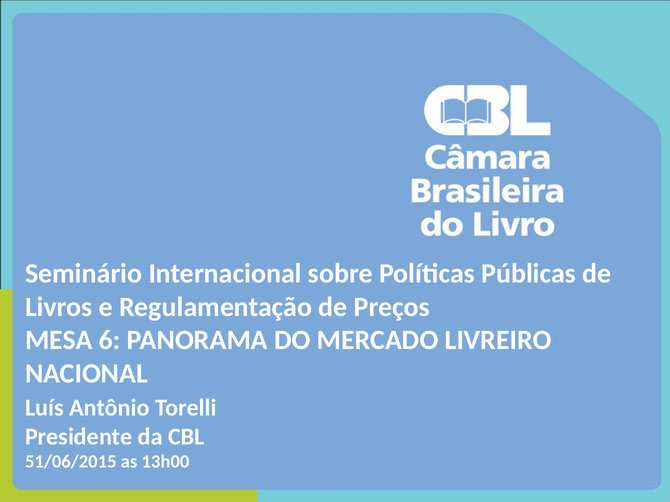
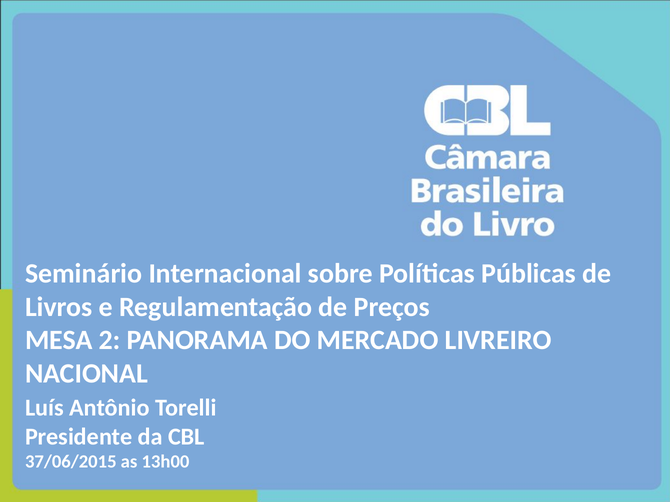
6: 6 -> 2
51/06/2015: 51/06/2015 -> 37/06/2015
